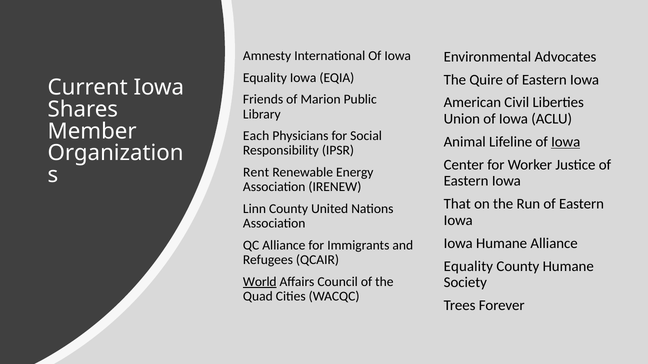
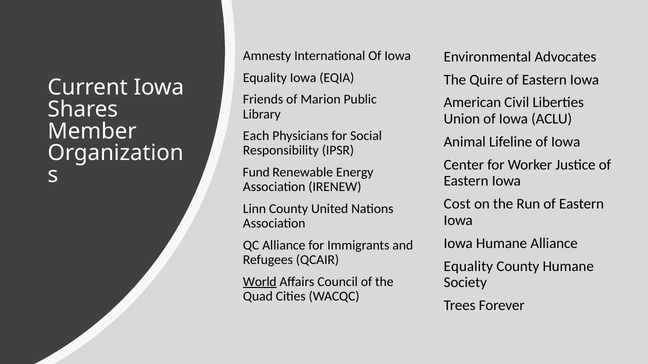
Iowa at (566, 142) underline: present -> none
Rent: Rent -> Fund
That: That -> Cost
